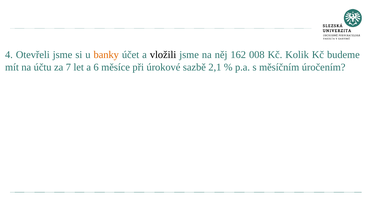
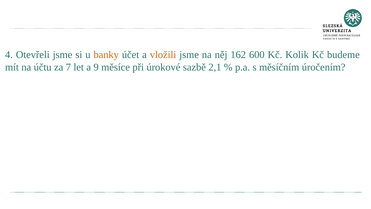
vložili colour: black -> orange
008: 008 -> 600
6: 6 -> 9
